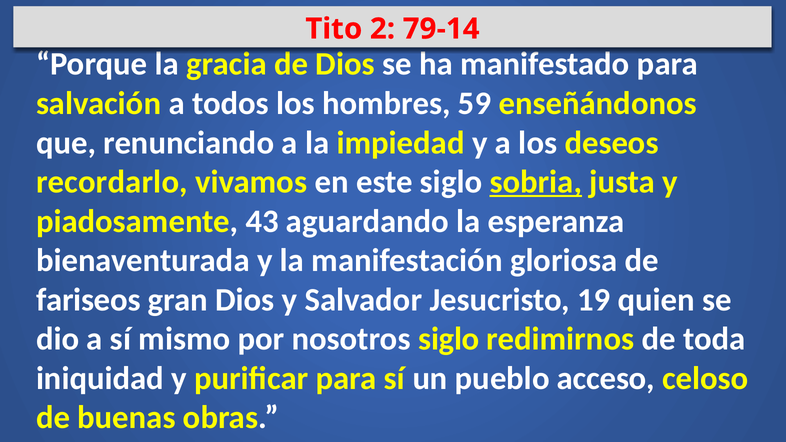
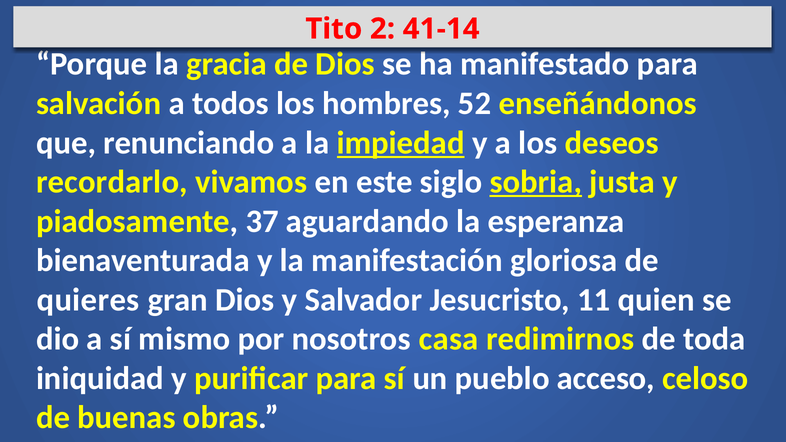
79-14: 79-14 -> 41-14
59: 59 -> 52
impiedad underline: none -> present
43: 43 -> 37
fariseos: fariseos -> quieres
19: 19 -> 11
nosotros siglo: siglo -> casa
